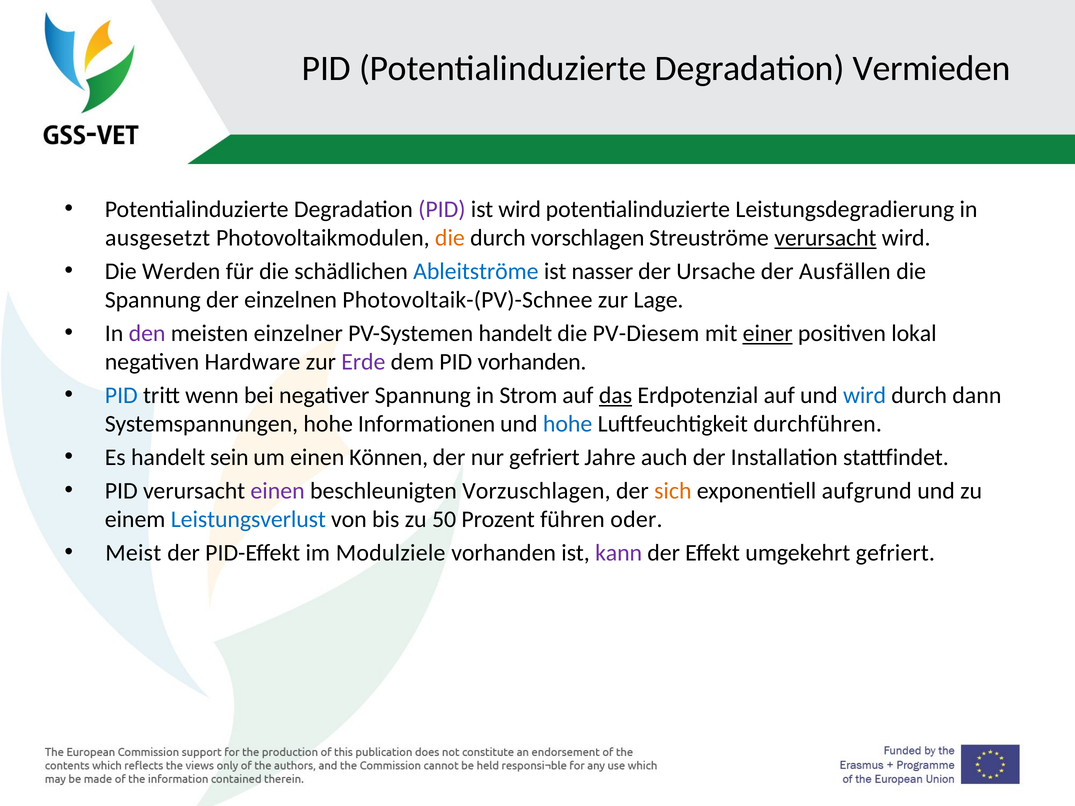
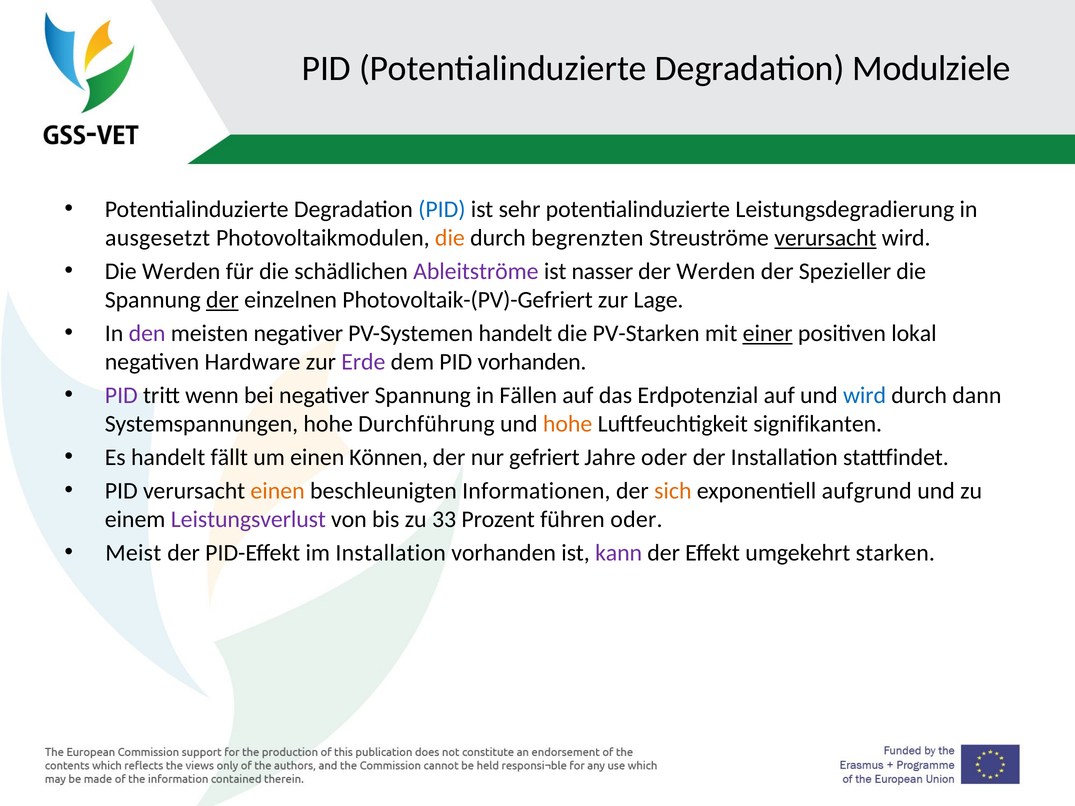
Vermieden: Vermieden -> Modulziele
PID at (442, 209) colour: purple -> blue
ist wird: wird -> sehr
vorschlagen: vorschlagen -> begrenzten
Ableitströme colour: blue -> purple
der Ursache: Ursache -> Werden
Ausfällen: Ausfällen -> Spezieller
der at (222, 300) underline: none -> present
Photovoltaik-(PV)-Schnee: Photovoltaik-(PV)-Schnee -> Photovoltaik-(PV)-Gefriert
meisten einzelner: einzelner -> negativer
PV-Diesem: PV-Diesem -> PV-Starken
PID at (121, 395) colour: blue -> purple
Strom: Strom -> Fällen
das underline: present -> none
Informationen: Informationen -> Durchführung
hohe at (568, 424) colour: blue -> orange
durchführen: durchführen -> signifikanten
sein: sein -> fällt
Jahre auch: auch -> oder
einen at (278, 491) colour: purple -> orange
Vorzuschlagen: Vorzuschlagen -> Informationen
Leistungsverlust colour: blue -> purple
50: 50 -> 33
im Modulziele: Modulziele -> Installation
umgekehrt gefriert: gefriert -> starken
